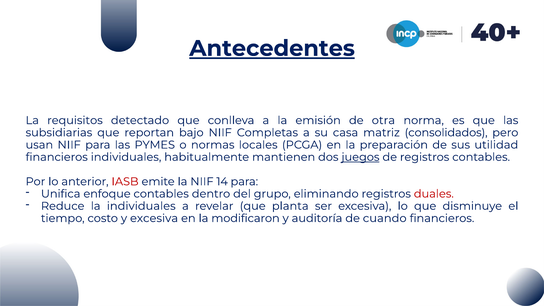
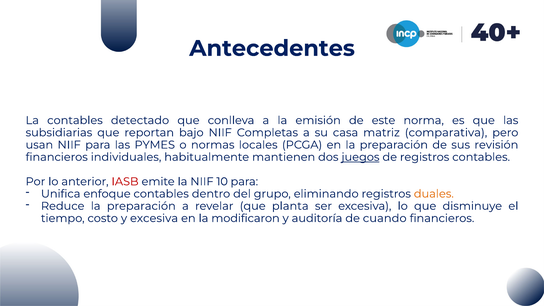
Antecedentes underline: present -> none
La requisitos: requisitos -> contables
otra: otra -> este
consolidados: consolidados -> comparativa
utilidad: utilidad -> revisión
14: 14 -> 10
duales colour: red -> orange
Reduce la individuales: individuales -> preparación
